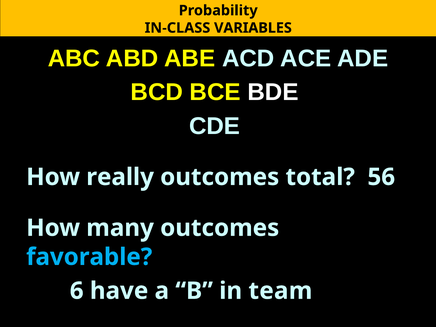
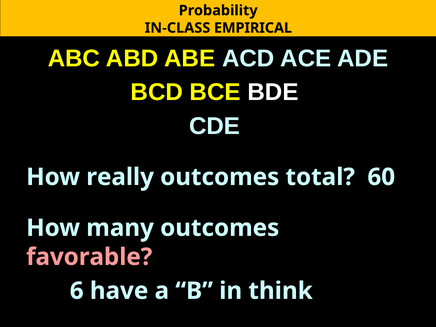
VARIABLES: VARIABLES -> EMPIRICAL
56: 56 -> 60
favorable colour: light blue -> pink
team: team -> think
